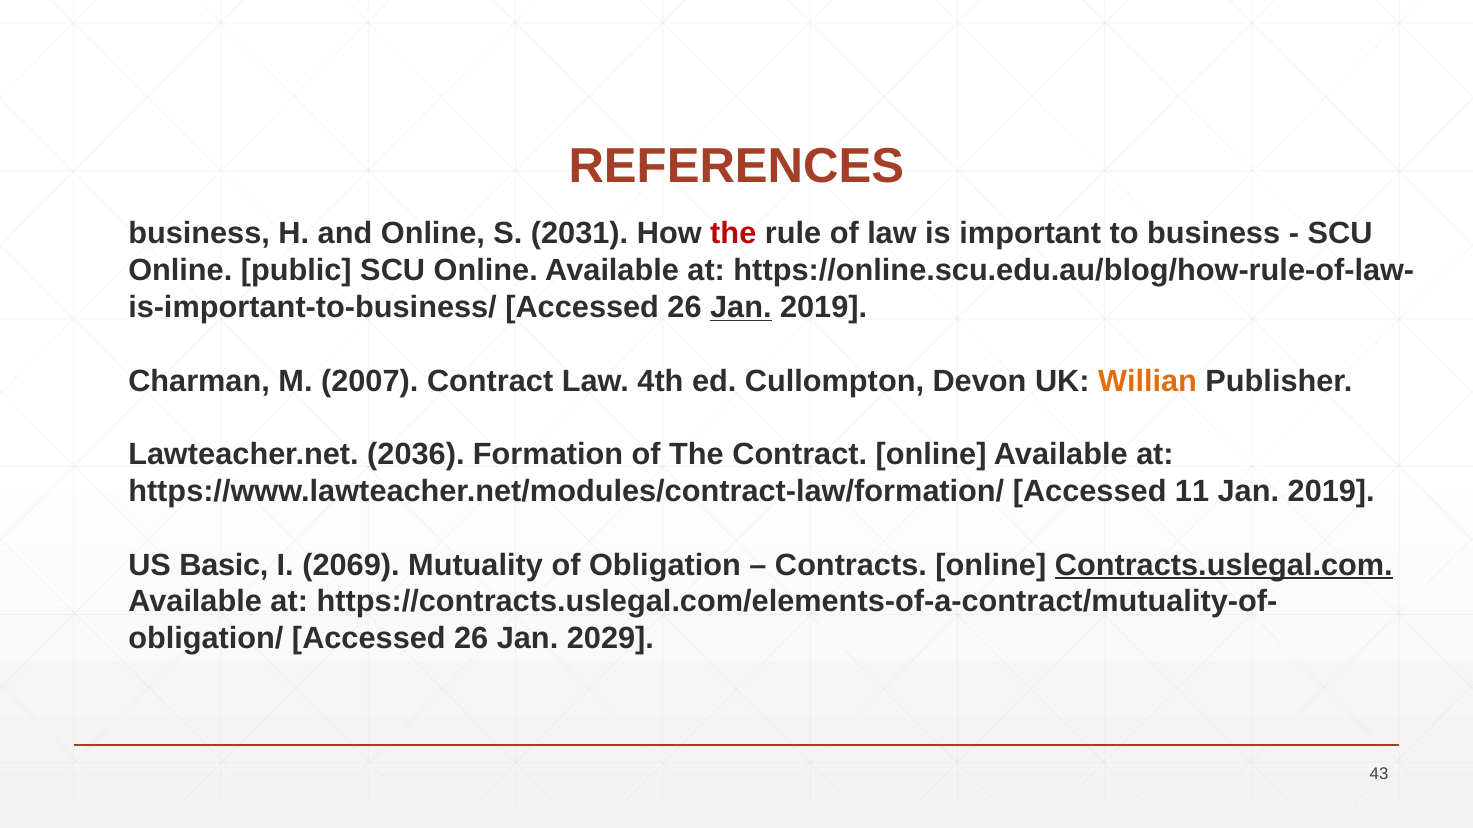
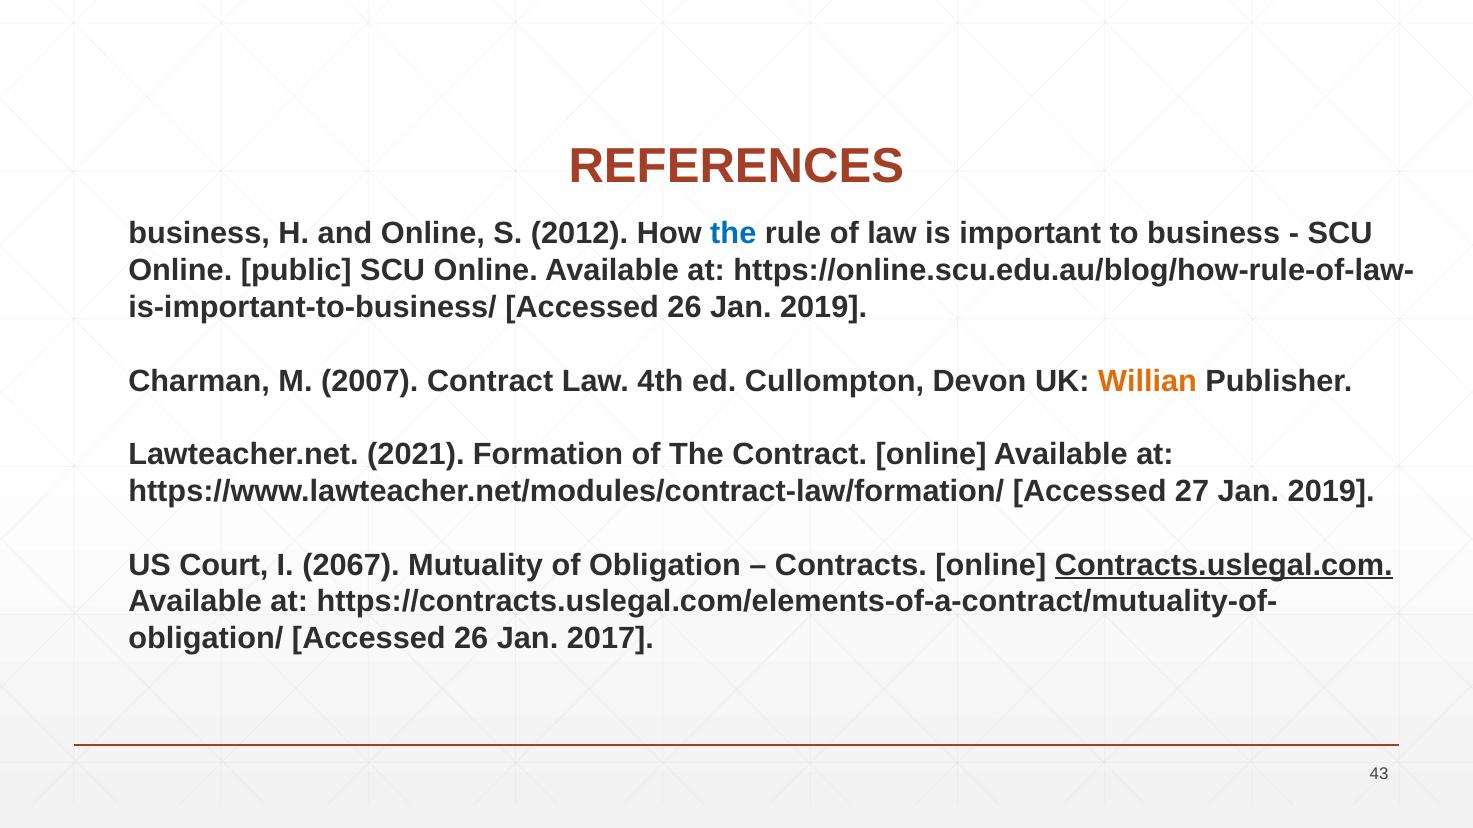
2031: 2031 -> 2012
the at (733, 234) colour: red -> blue
Jan at (741, 308) underline: present -> none
2036: 2036 -> 2021
11: 11 -> 27
Basic: Basic -> Court
2069: 2069 -> 2067
2029: 2029 -> 2017
